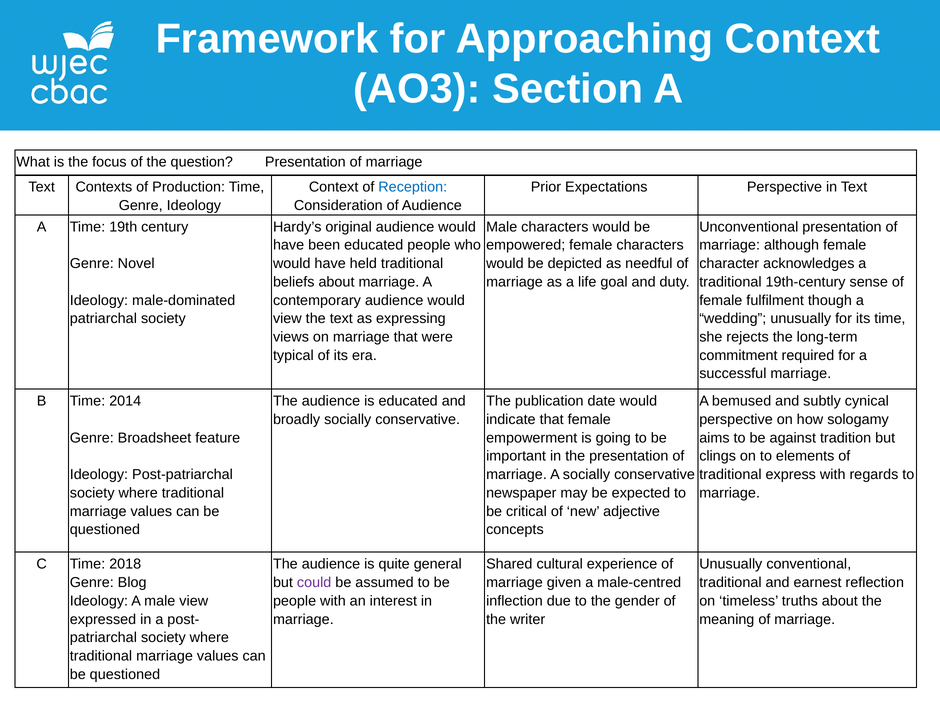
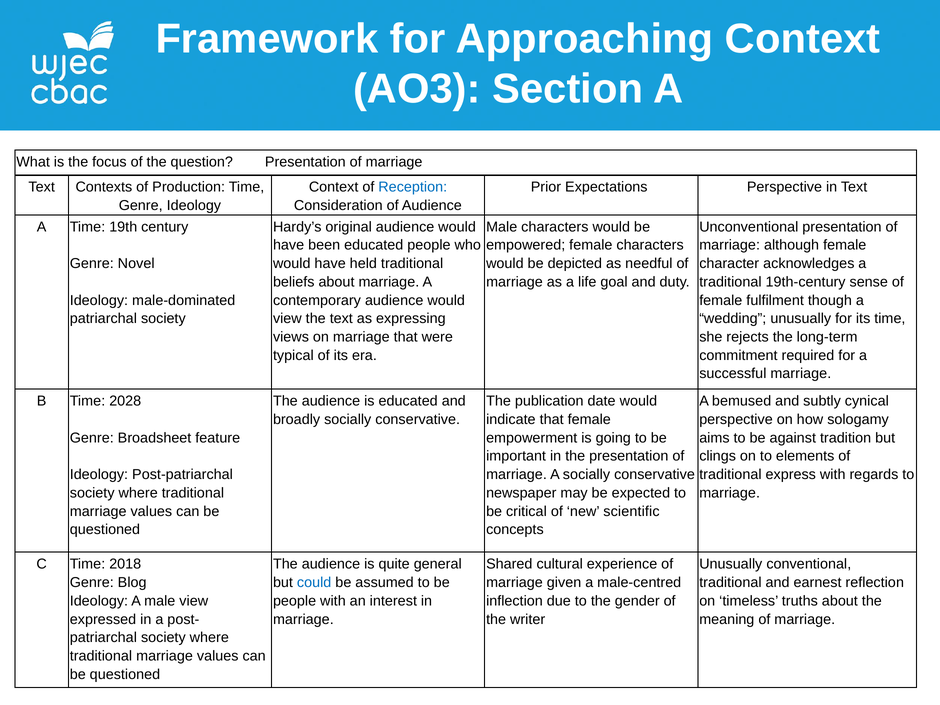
2014: 2014 -> 2028
adjective: adjective -> scientific
could colour: purple -> blue
